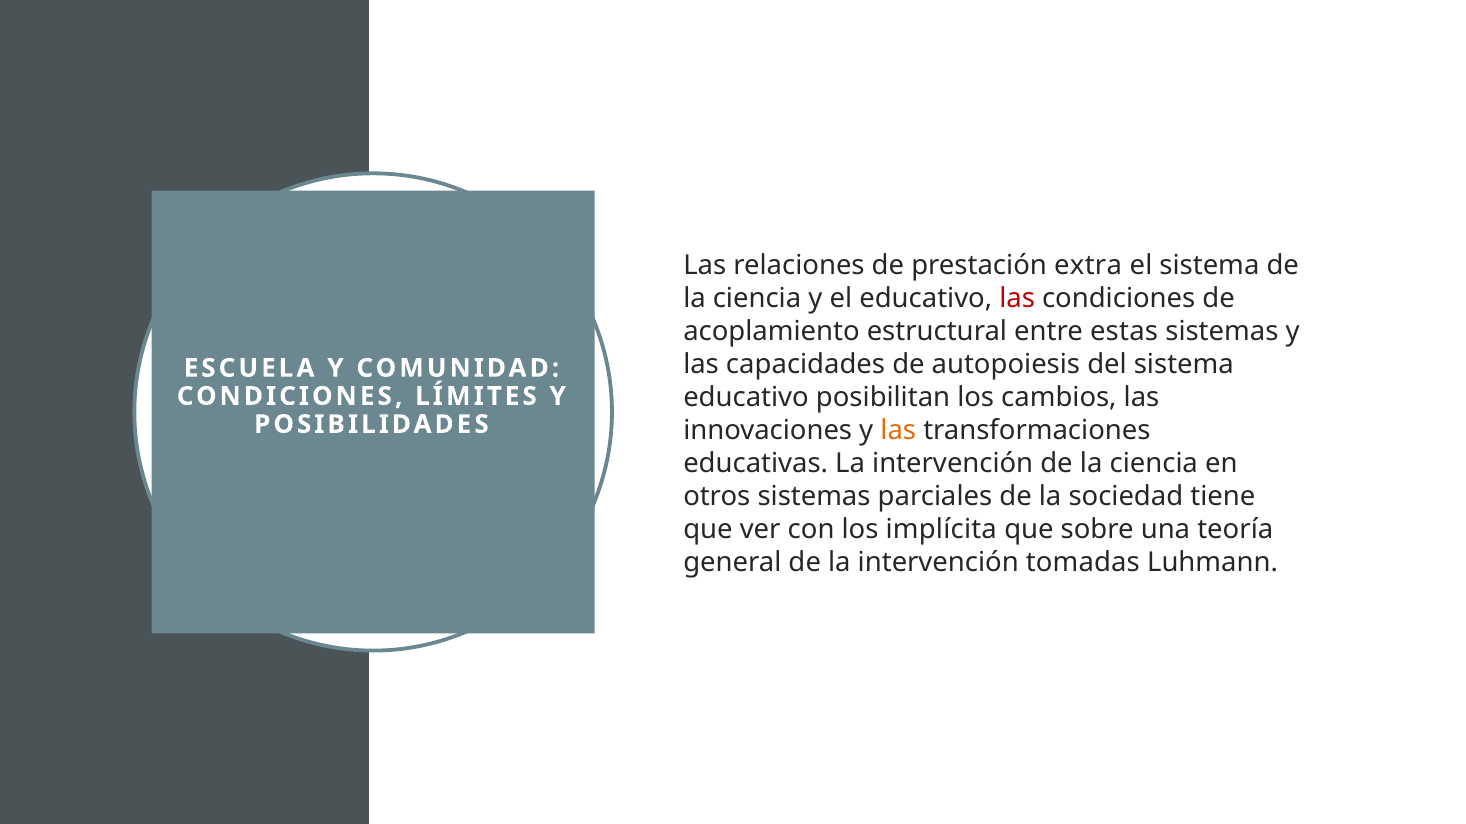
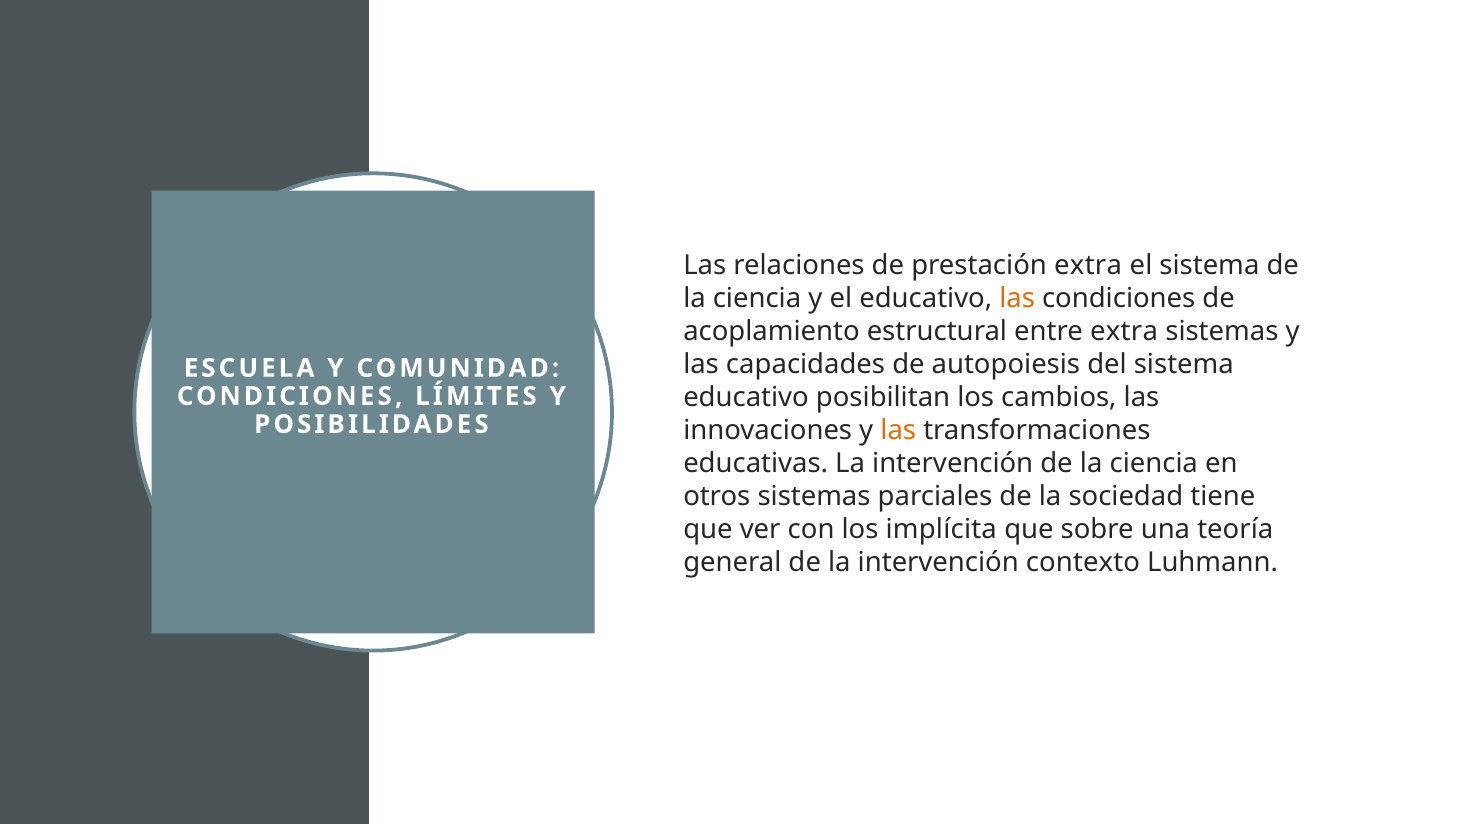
las at (1017, 299) colour: red -> orange
entre estas: estas -> extra
tomadas: tomadas -> contexto
